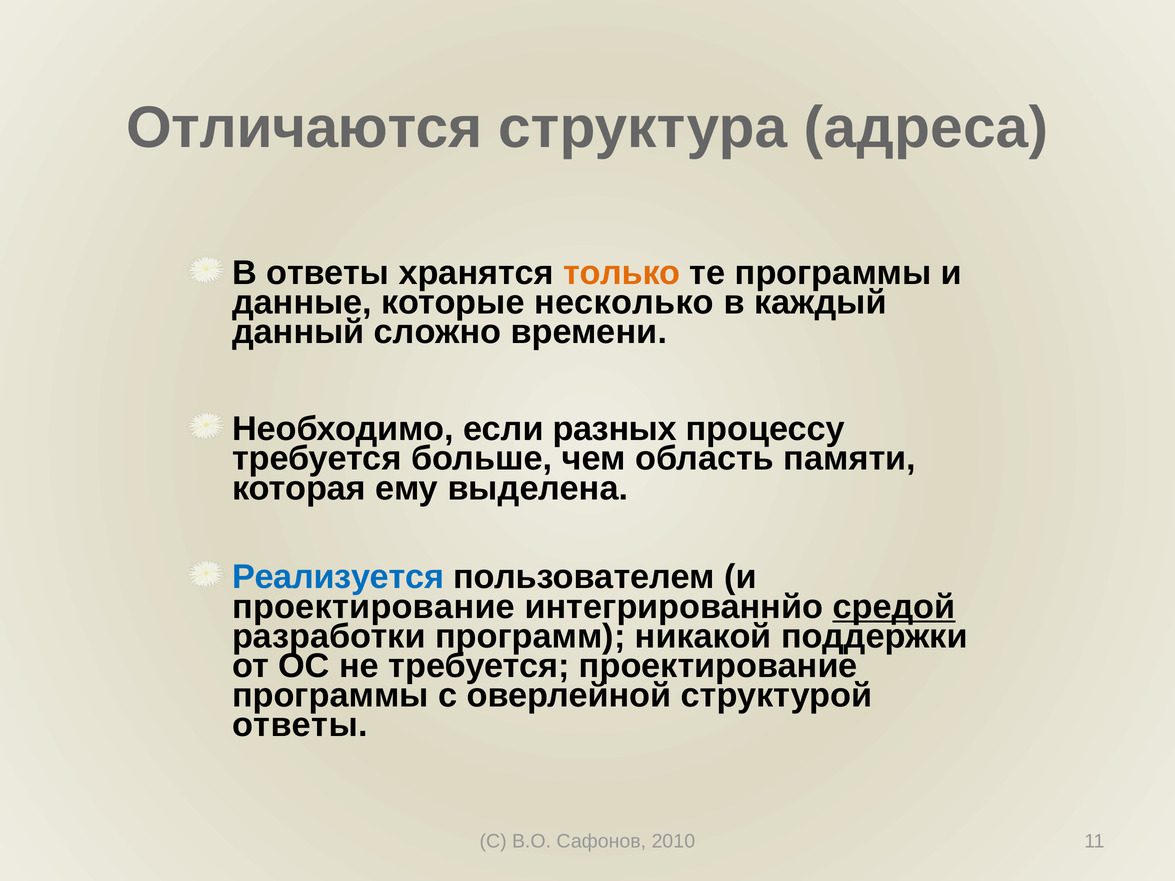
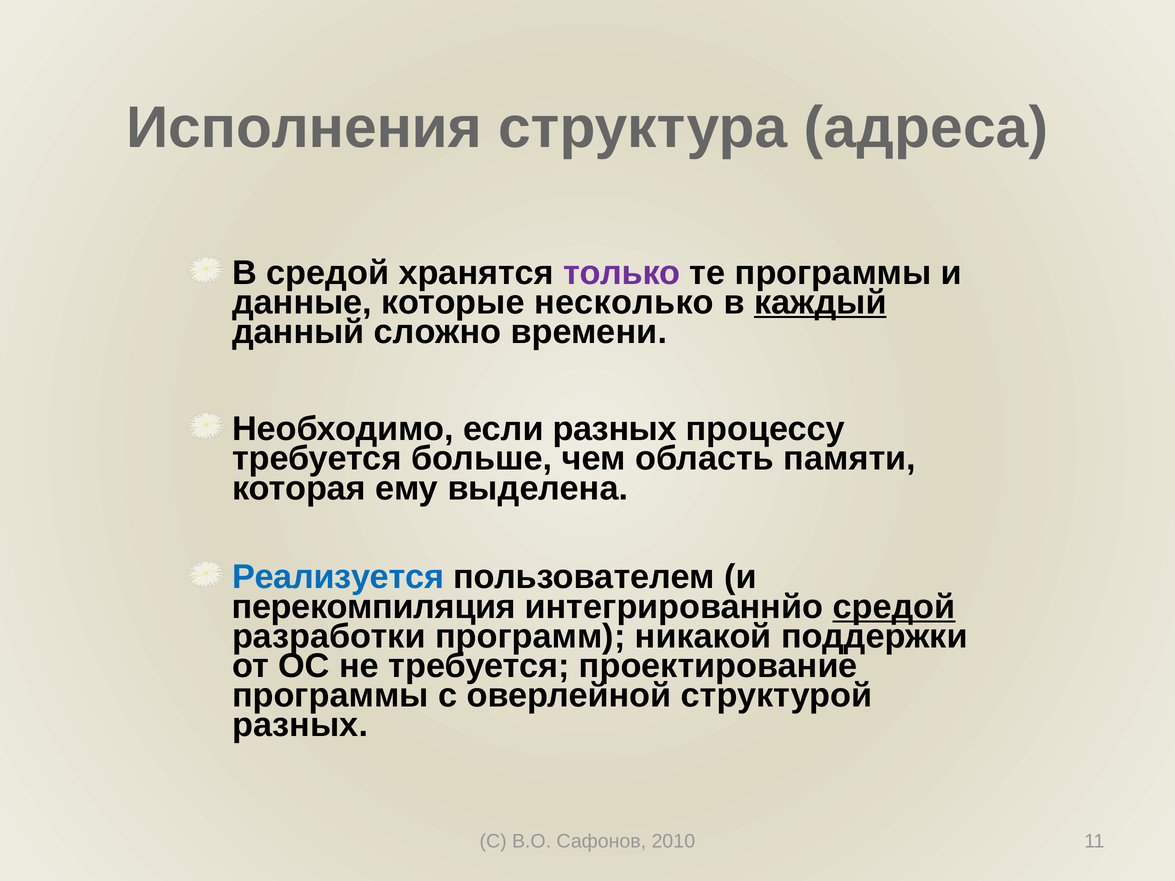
Отличаются: Отличаются -> Исполнения
В ответы: ответы -> средой
только colour: orange -> purple
каждый underline: none -> present
проектирование at (374, 607): проектирование -> перекомпиляция
ответы at (300, 725): ответы -> разных
